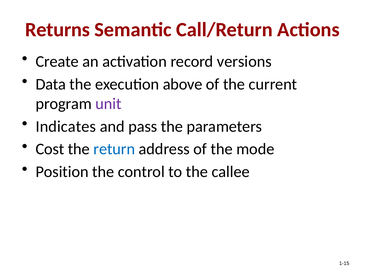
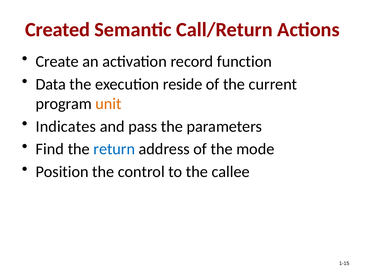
Returns: Returns -> Created
versions: versions -> function
above: above -> reside
unit colour: purple -> orange
Cost: Cost -> Find
